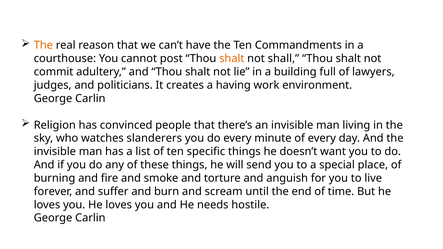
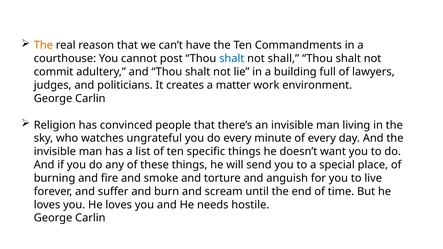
shalt at (232, 59) colour: orange -> blue
having: having -> matter
slanderers: slanderers -> ungrateful
